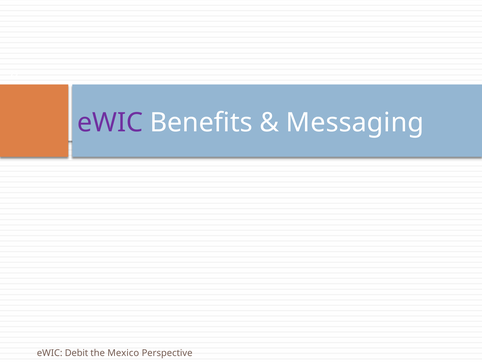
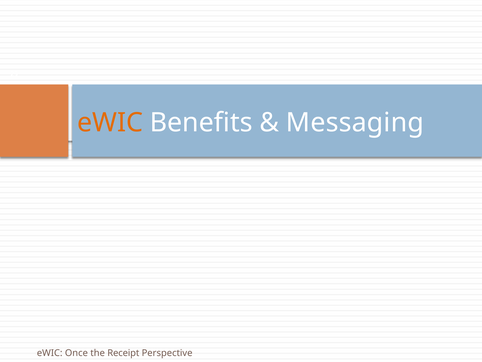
eWIC at (110, 122) colour: purple -> orange
Debit: Debit -> Once
Mexico: Mexico -> Receipt
